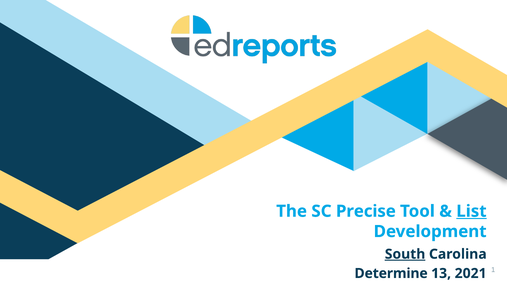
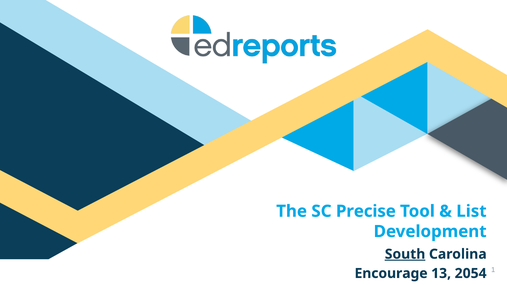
List underline: present -> none
Determine: Determine -> Encourage
2021: 2021 -> 2054
